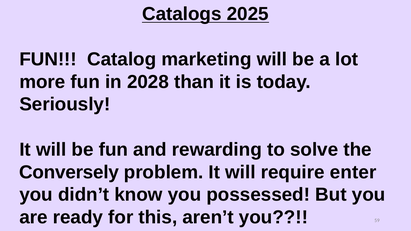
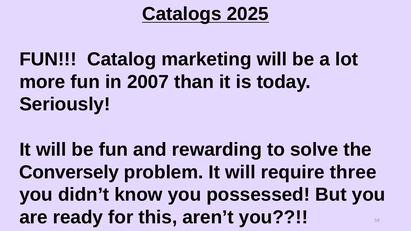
2028: 2028 -> 2007
enter: enter -> three
